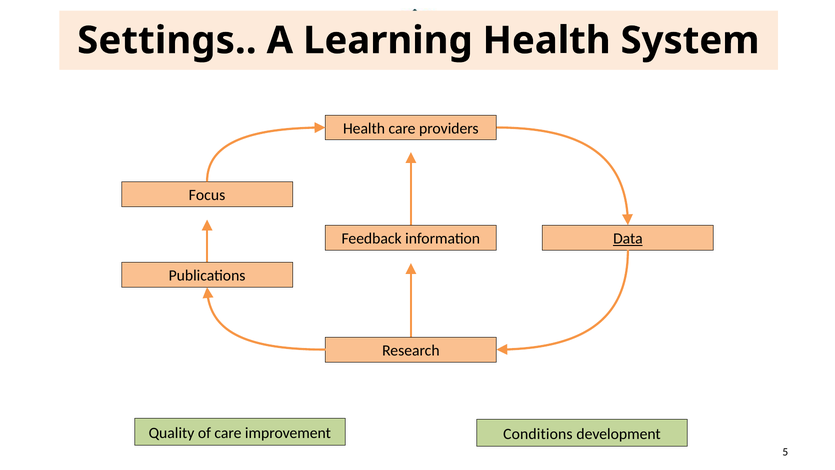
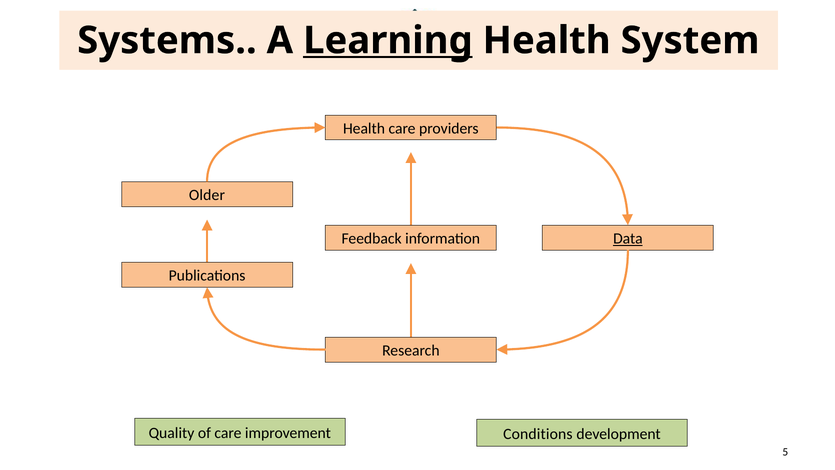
Settings: Settings -> Systems
Learning underline: none -> present
Focus: Focus -> Older
